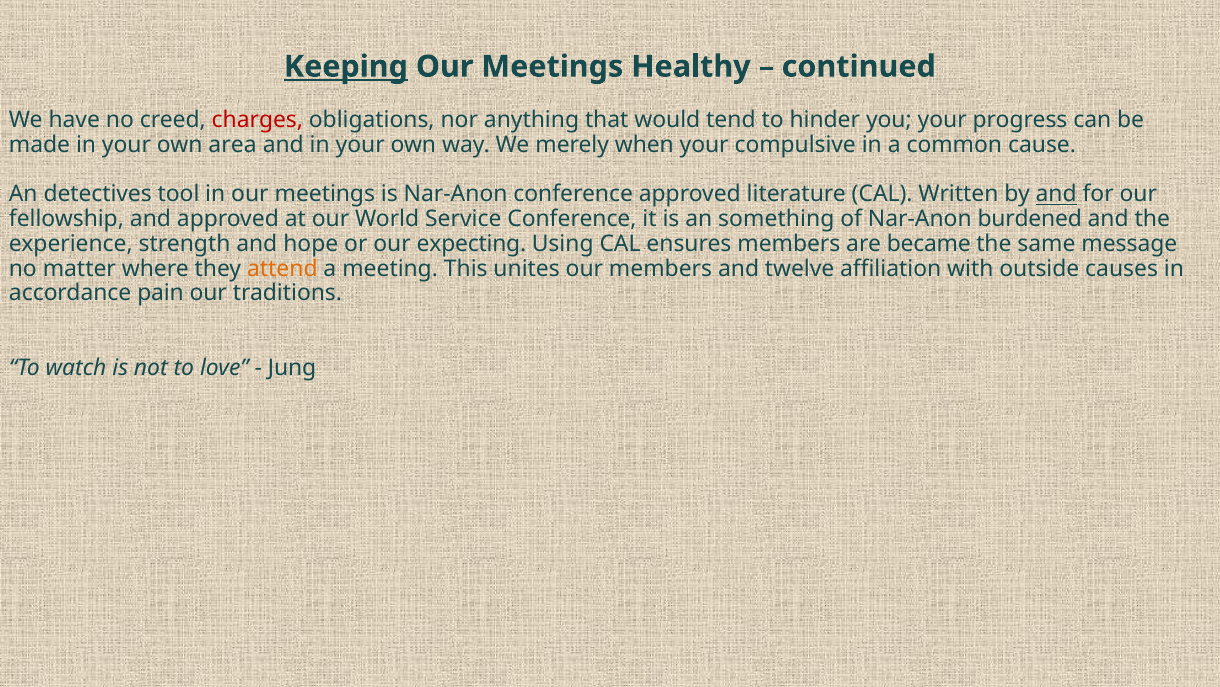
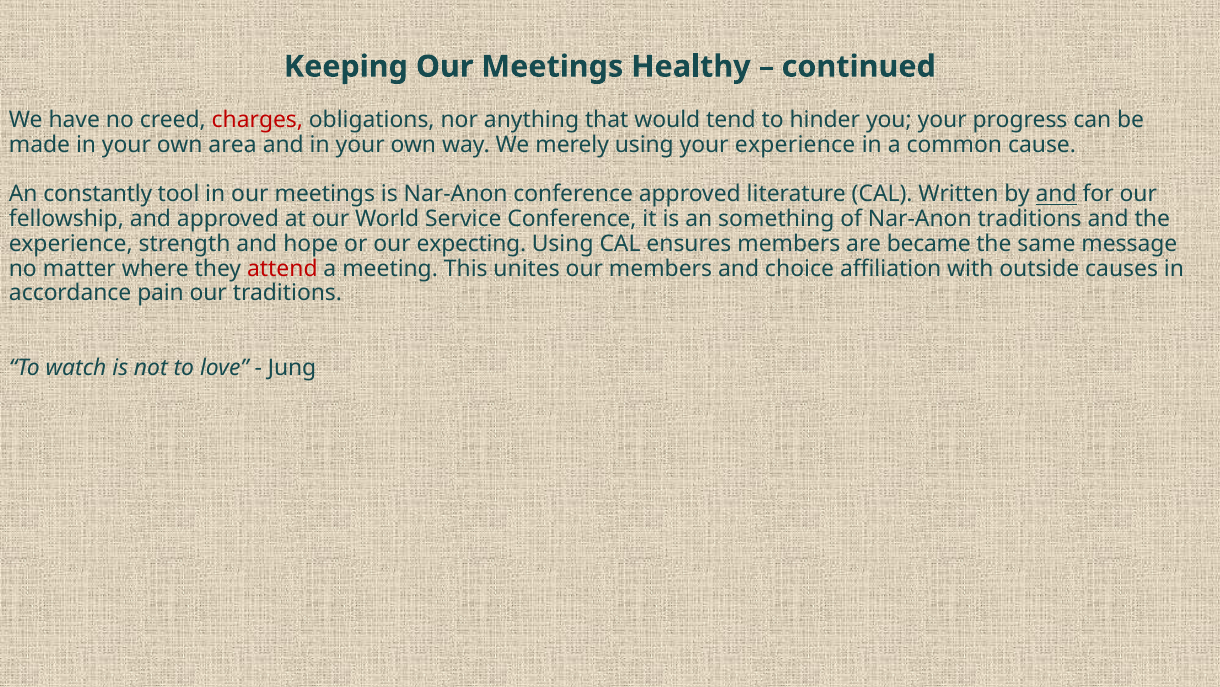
Keeping underline: present -> none
merely when: when -> using
your compulsive: compulsive -> experience
detectives: detectives -> constantly
Nar-Anon burdened: burdened -> traditions
attend colour: orange -> red
twelve: twelve -> choice
